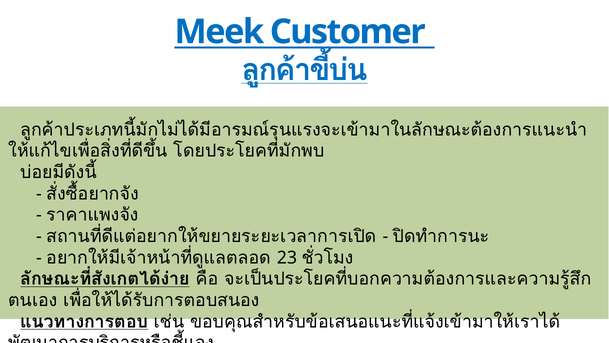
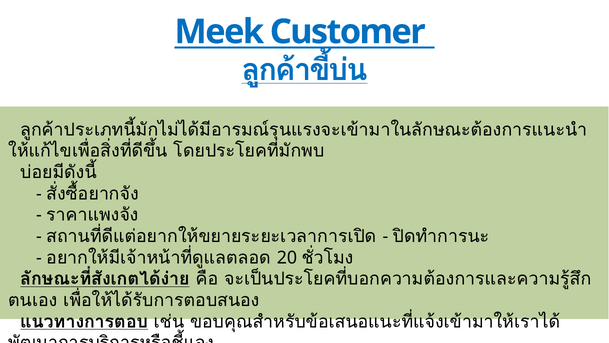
23: 23 -> 20
